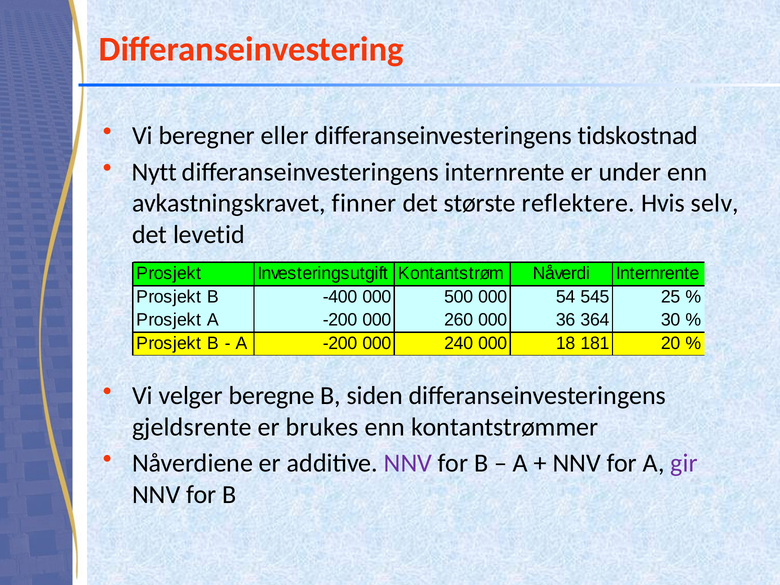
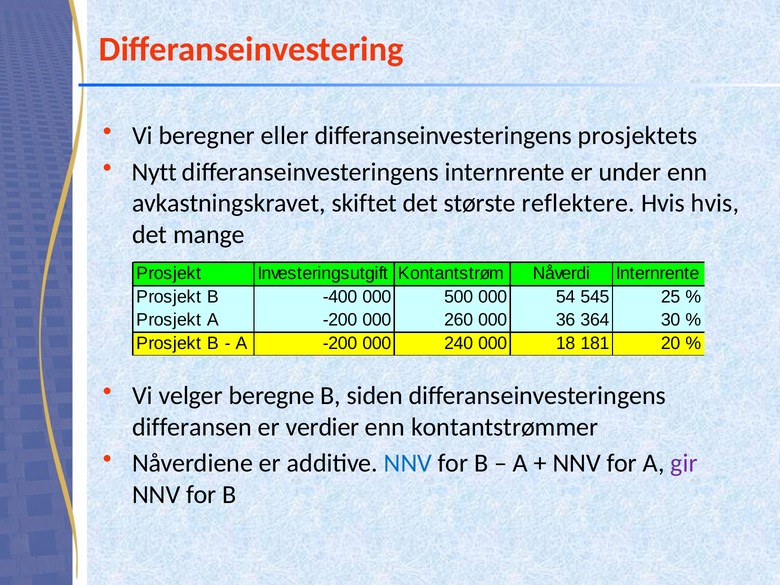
tidskostnad: tidskostnad -> prosjektets
finner: finner -> skiftet
Hvis selv: selv -> hvis
levetid: levetid -> mange
gjeldsrente: gjeldsrente -> differansen
brukes: brukes -> verdier
NNV at (408, 463) colour: purple -> blue
